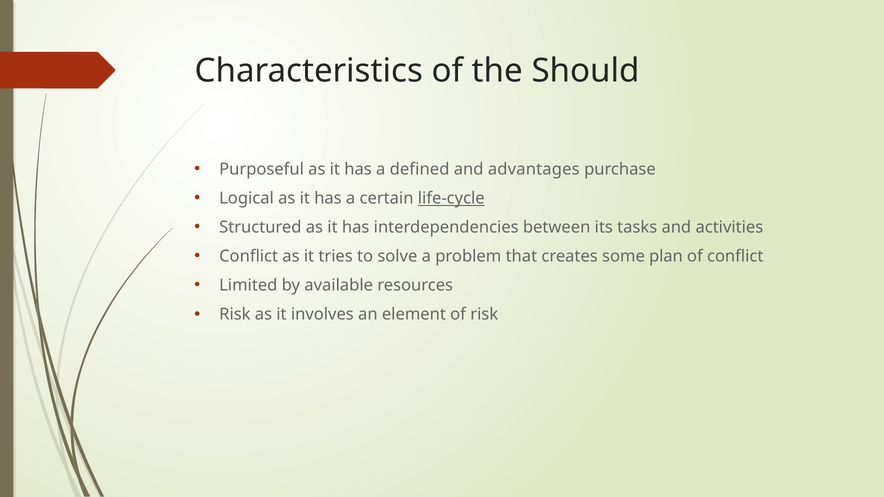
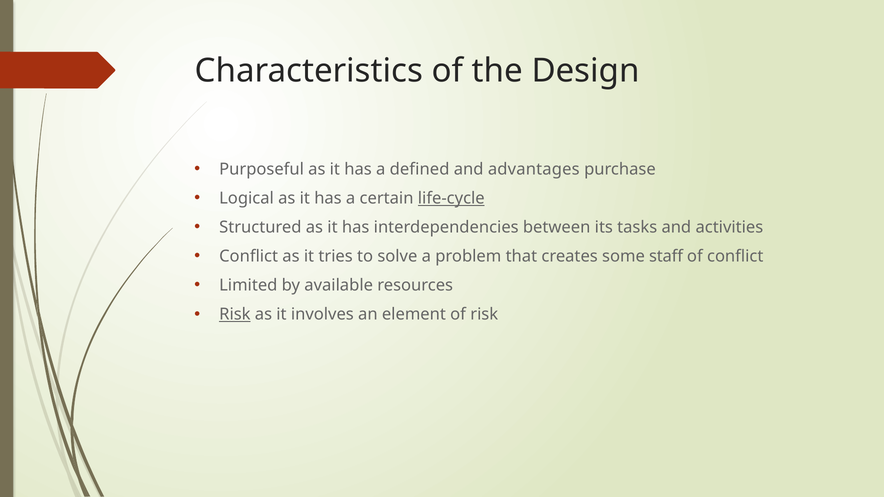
Should: Should -> Design
plan: plan -> staff
Risk at (235, 315) underline: none -> present
